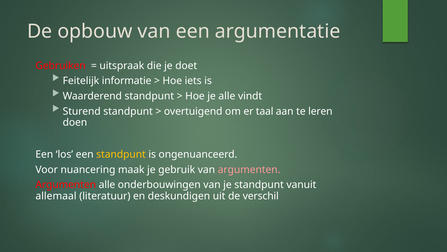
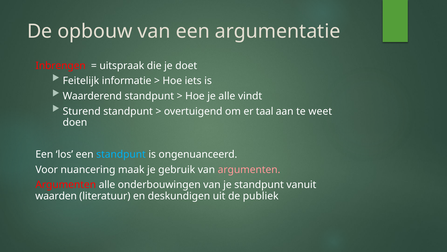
Gebruiken: Gebruiken -> Inbrengen
leren: leren -> weet
standpunt at (121, 154) colour: yellow -> light blue
allemaal: allemaal -> waarden
verschil: verschil -> publiek
